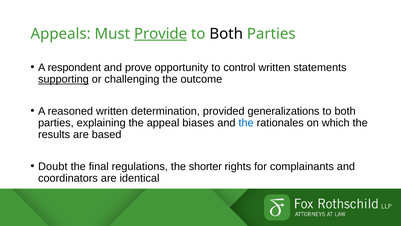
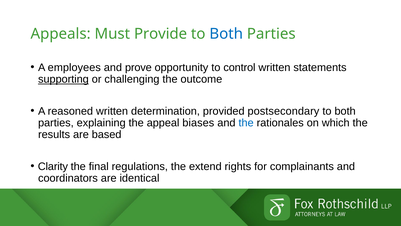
Provide underline: present -> none
Both at (226, 34) colour: black -> blue
respondent: respondent -> employees
generalizations: generalizations -> postsecondary
Doubt: Doubt -> Clarity
shorter: shorter -> extend
